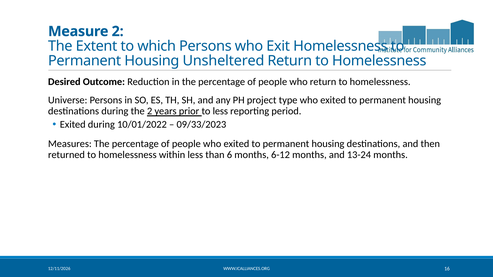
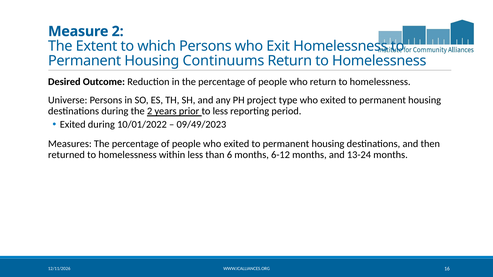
Unsheltered: Unsheltered -> Continuums
09/33/2023: 09/33/2023 -> 09/49/2023
